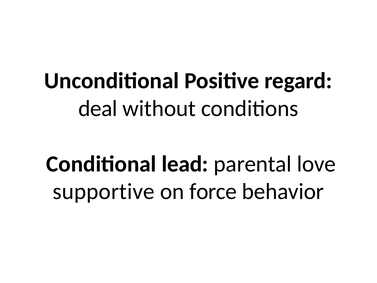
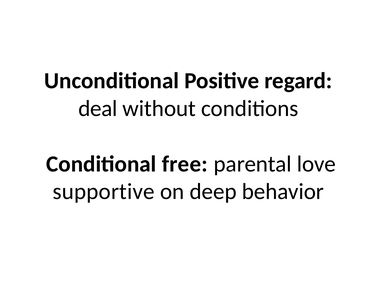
lead: lead -> free
force: force -> deep
